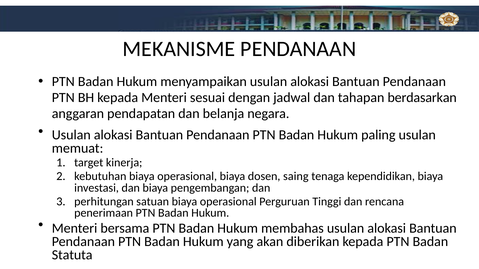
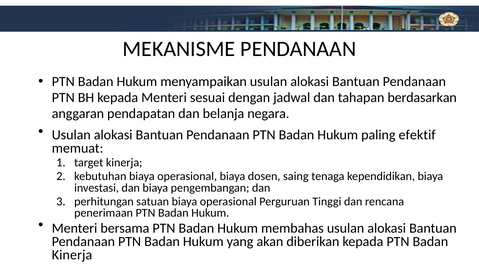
paling usulan: usulan -> efektif
Statuta at (72, 255): Statuta -> Kinerja
